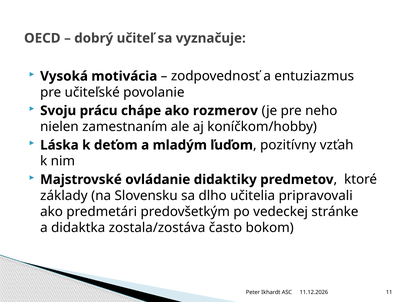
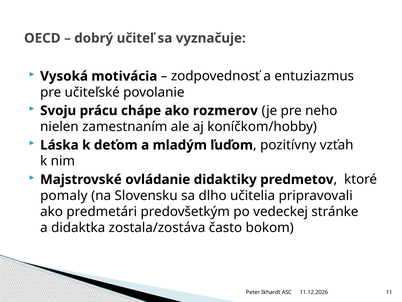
základy: základy -> pomaly
